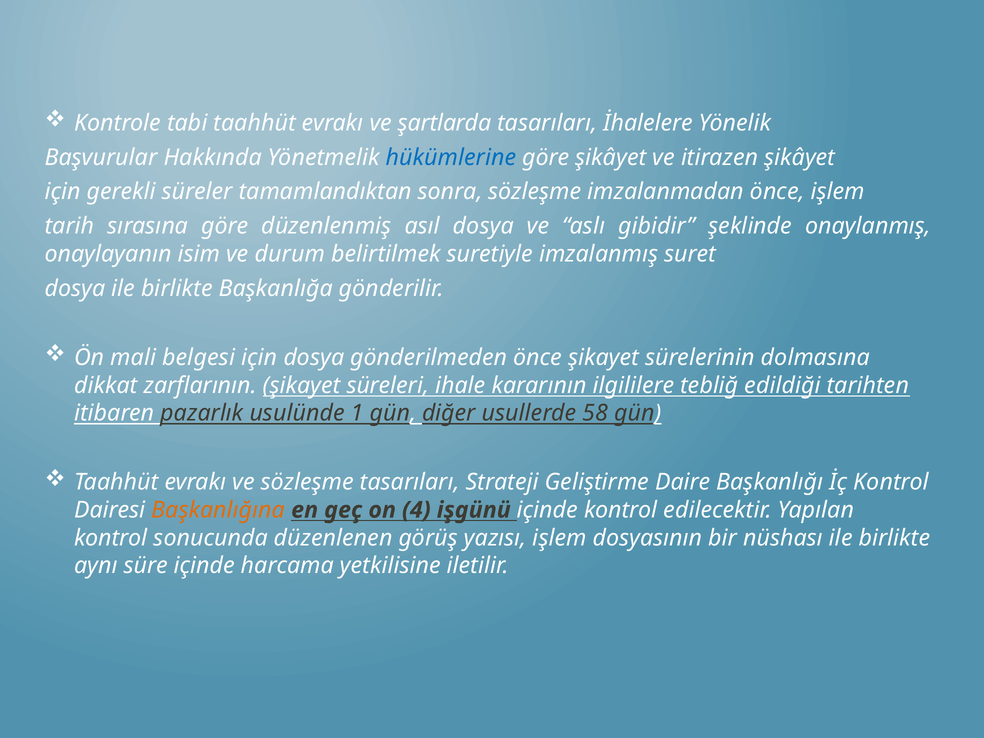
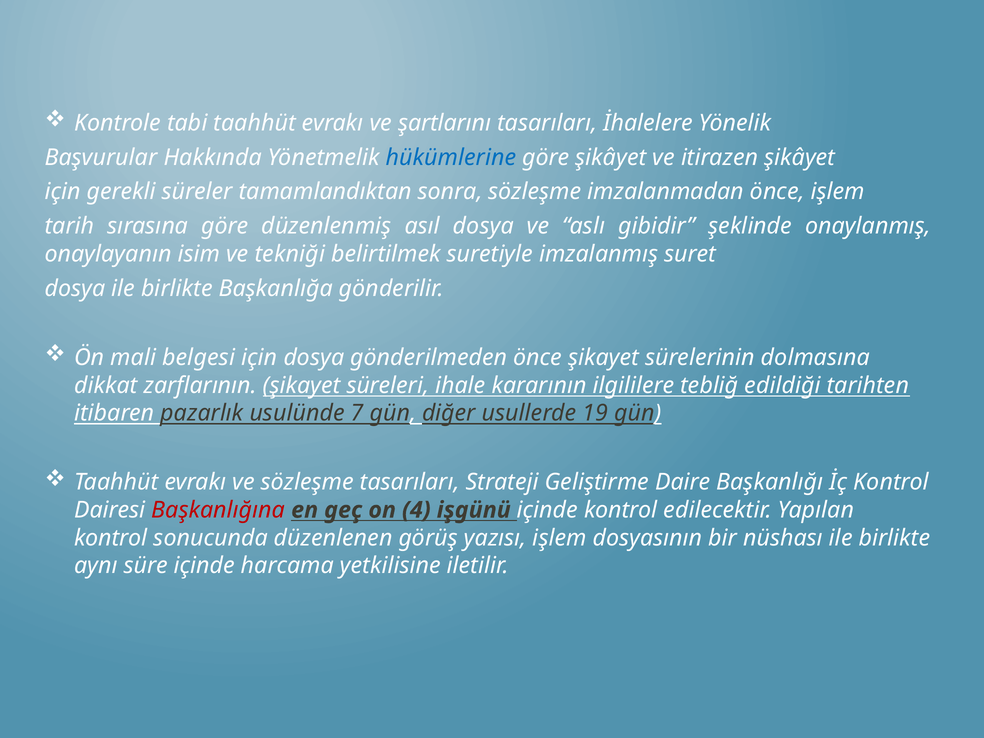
şartlarda: şartlarda -> şartlarını
durum: durum -> tekniği
1: 1 -> 7
58: 58 -> 19
Başkanlığına colour: orange -> red
